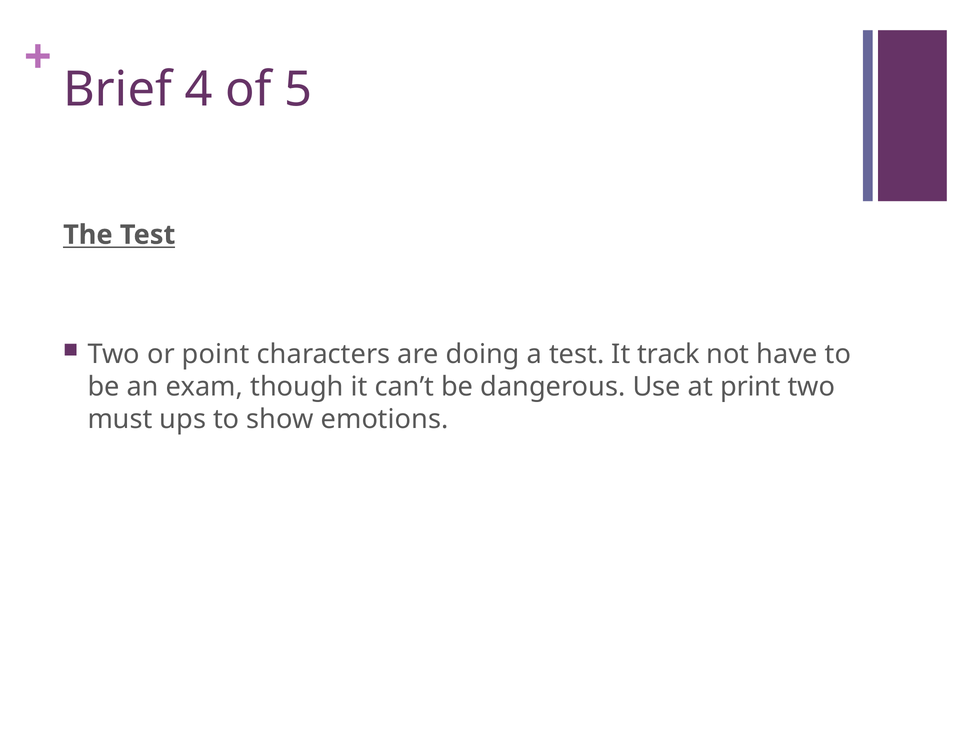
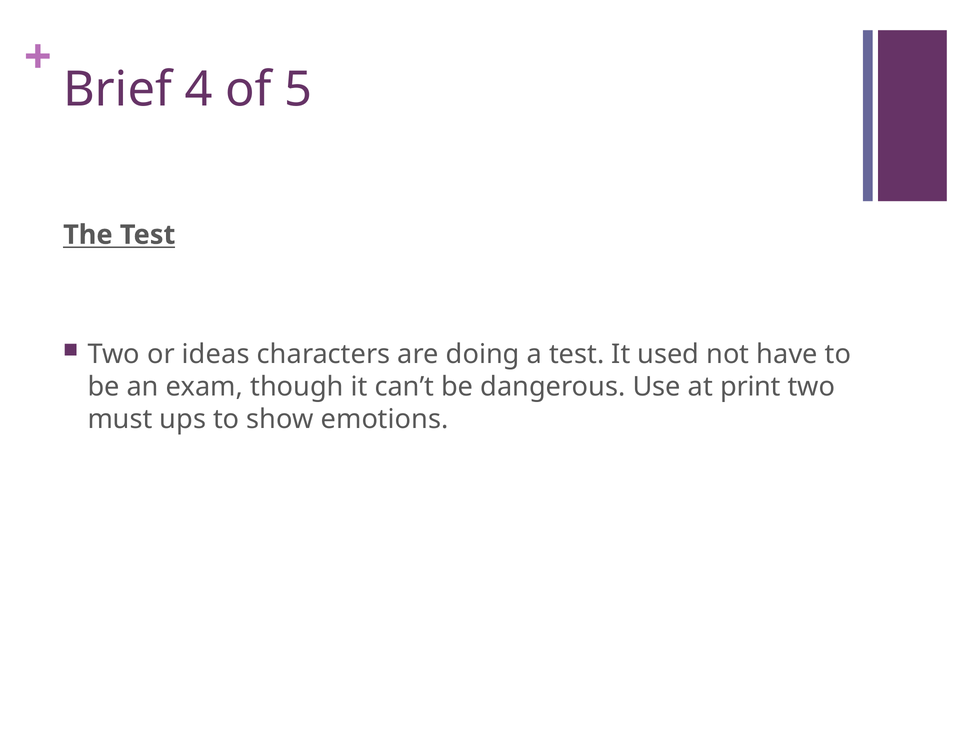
point: point -> ideas
track: track -> used
